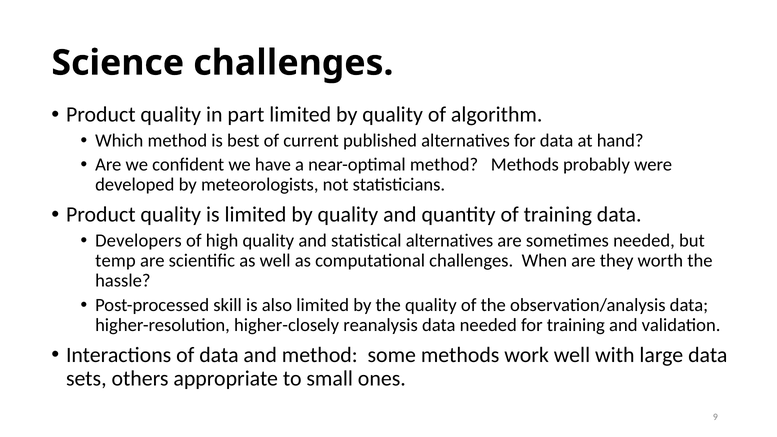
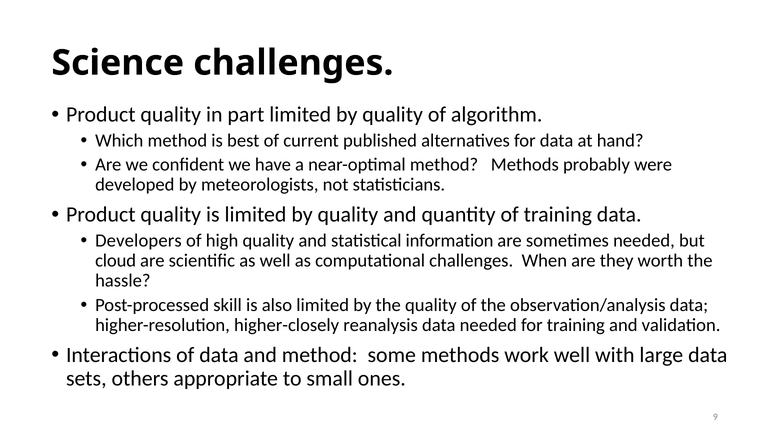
statistical alternatives: alternatives -> information
temp: temp -> cloud
